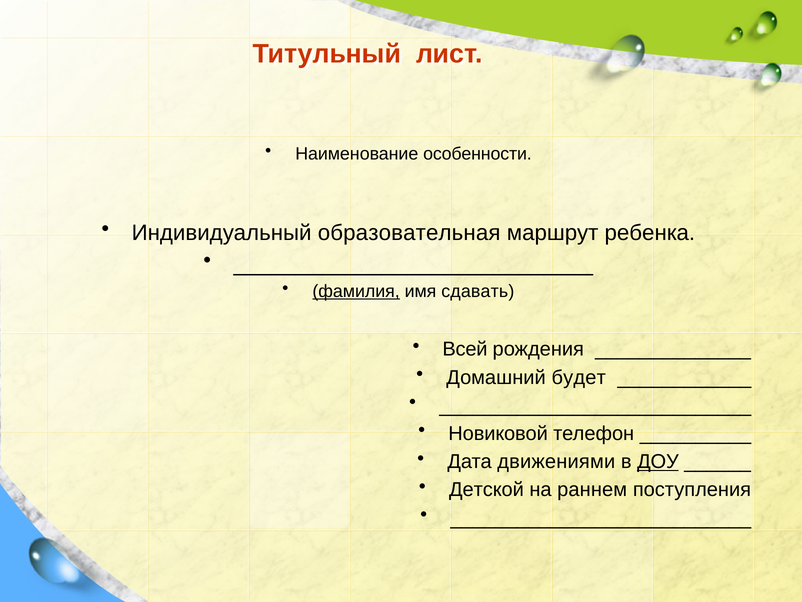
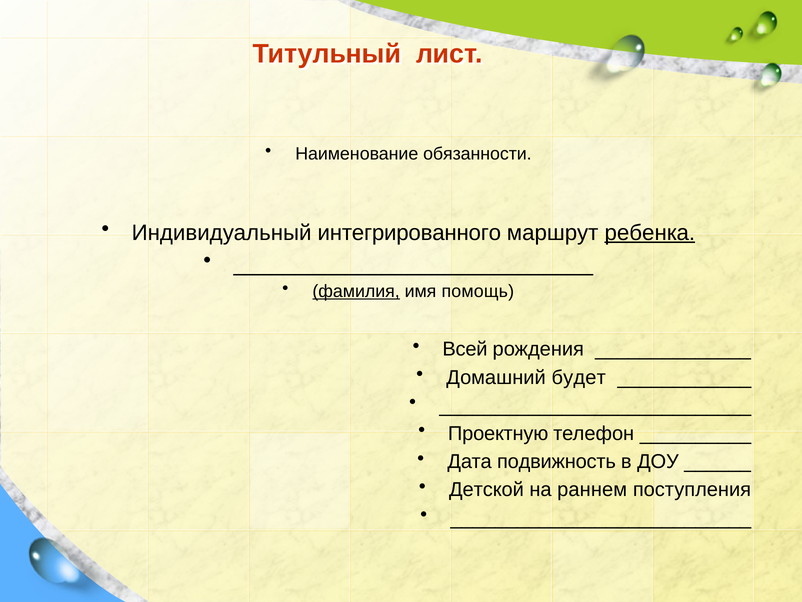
особенности: особенности -> обязанности
образовательная: образовательная -> интегрированного
ребенка underline: none -> present
сдавать: сдавать -> помощь
Новиковой: Новиковой -> Проектную
движениями: движениями -> подвижность
ДОУ underline: present -> none
